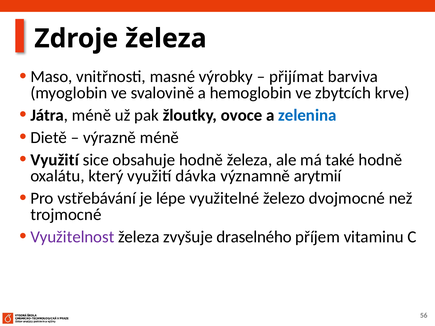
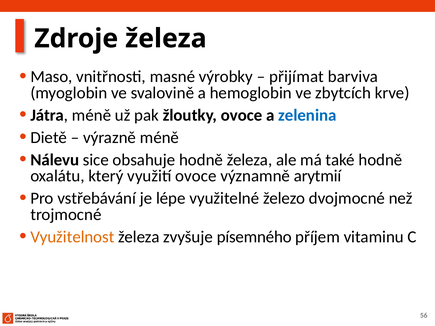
Využití at (55, 160): Využití -> Nálevu
využití dávka: dávka -> ovoce
Využitelnost colour: purple -> orange
draselného: draselného -> písemného
